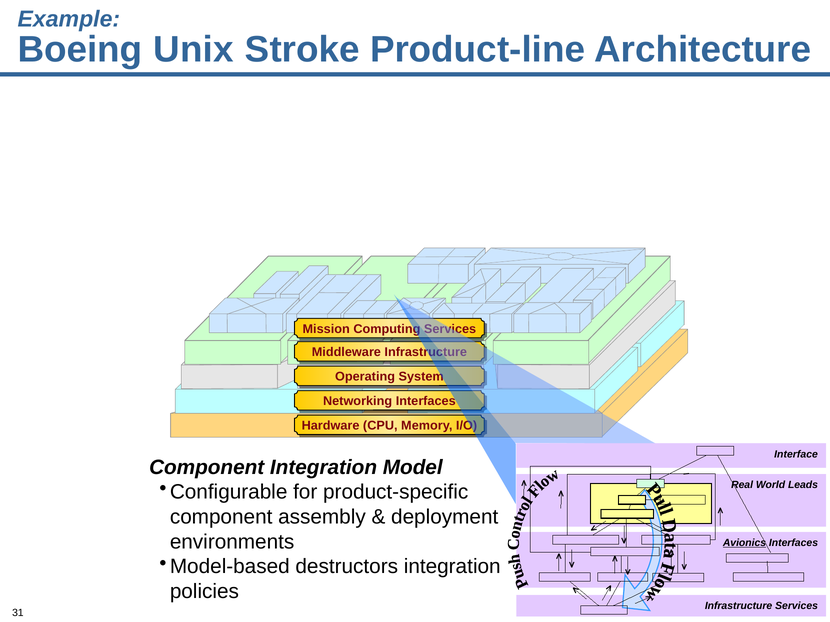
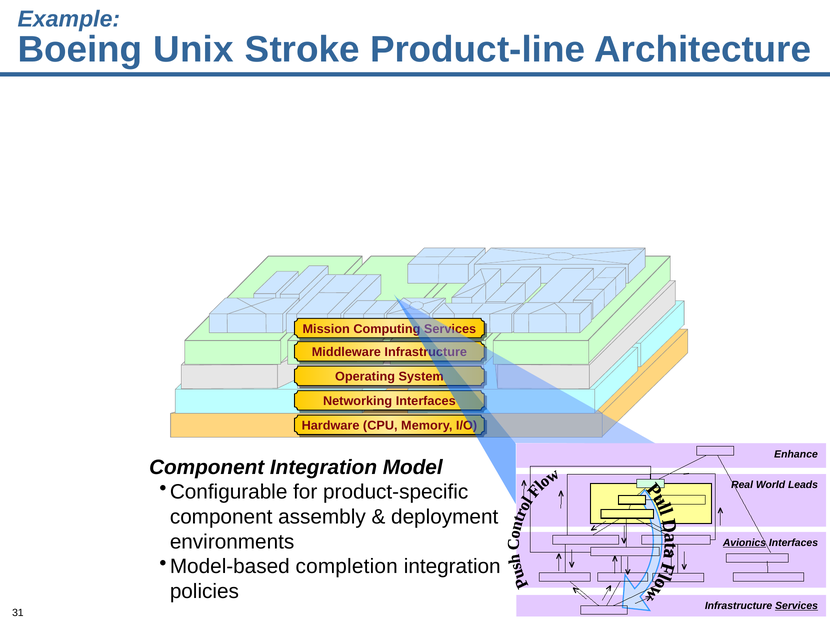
Interface: Interface -> Enhance
destructors: destructors -> completion
Services at (797, 606) underline: none -> present
